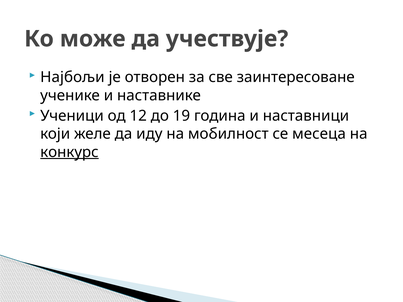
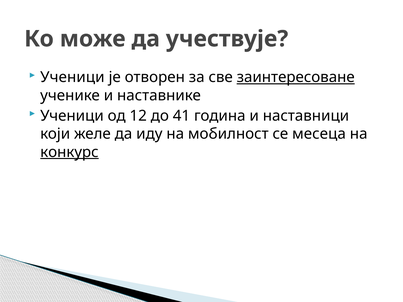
Најбољи at (72, 77): Најбољи -> Ученици
заинтересоване underline: none -> present
19: 19 -> 41
